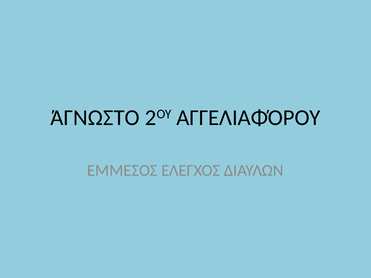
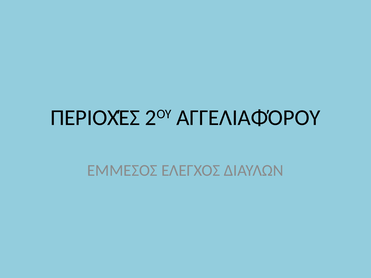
ΆΓΝΩΣΤΟ: ΆΓΝΩΣΤΟ -> ΠΕΡΙΟΧΈΣ
